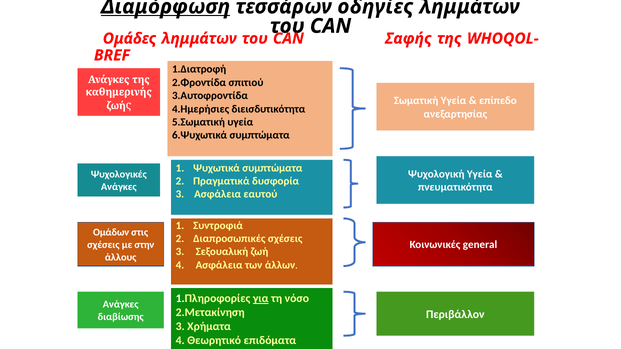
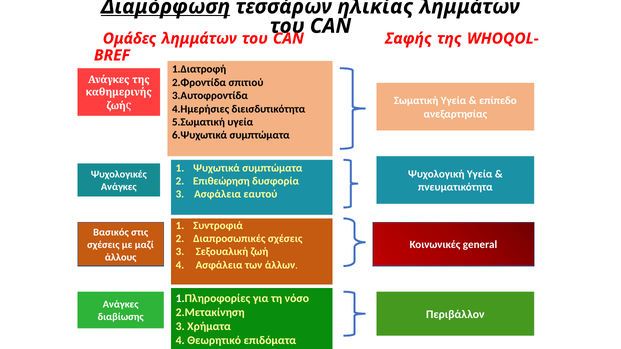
οδηγίες: οδηγίες -> ηλικίας
Πραγματικά: Πραγματικά -> Επιθεώρηση
Ομάδων: Ομάδων -> Βασικός
στην: στην -> μαζί
για underline: present -> none
